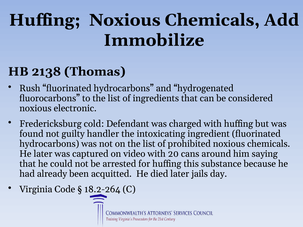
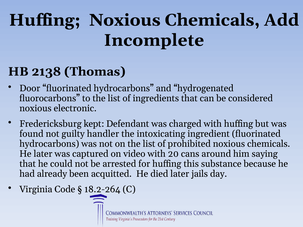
Immobilize: Immobilize -> Incomplete
Rush: Rush -> Door
cold: cold -> kept
